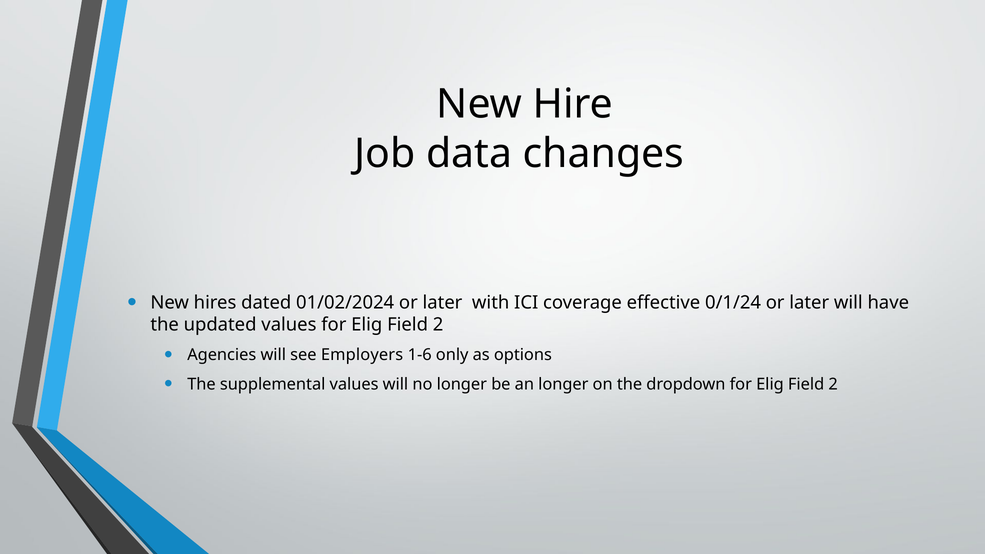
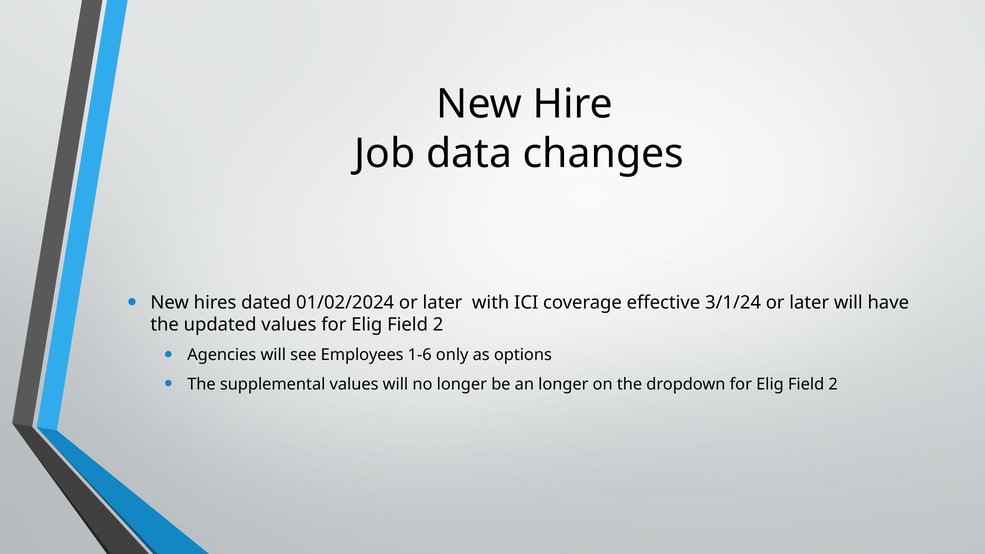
0/1/24: 0/1/24 -> 3/1/24
Employers: Employers -> Employees
